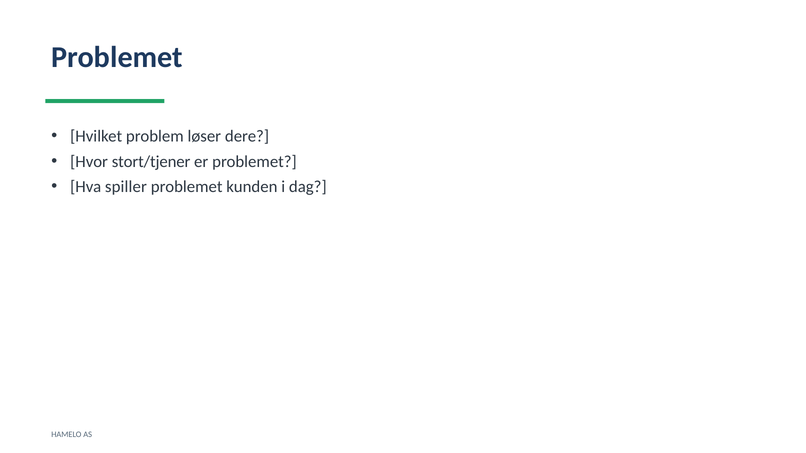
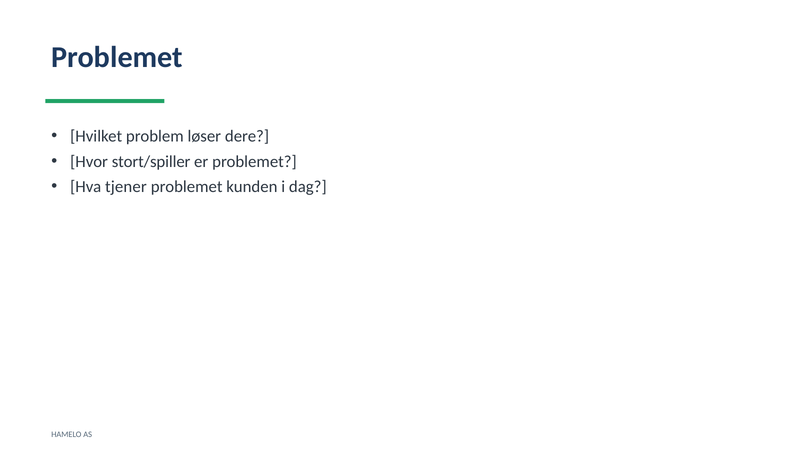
stort/tjener: stort/tjener -> stort/spiller
spiller: spiller -> tjener
